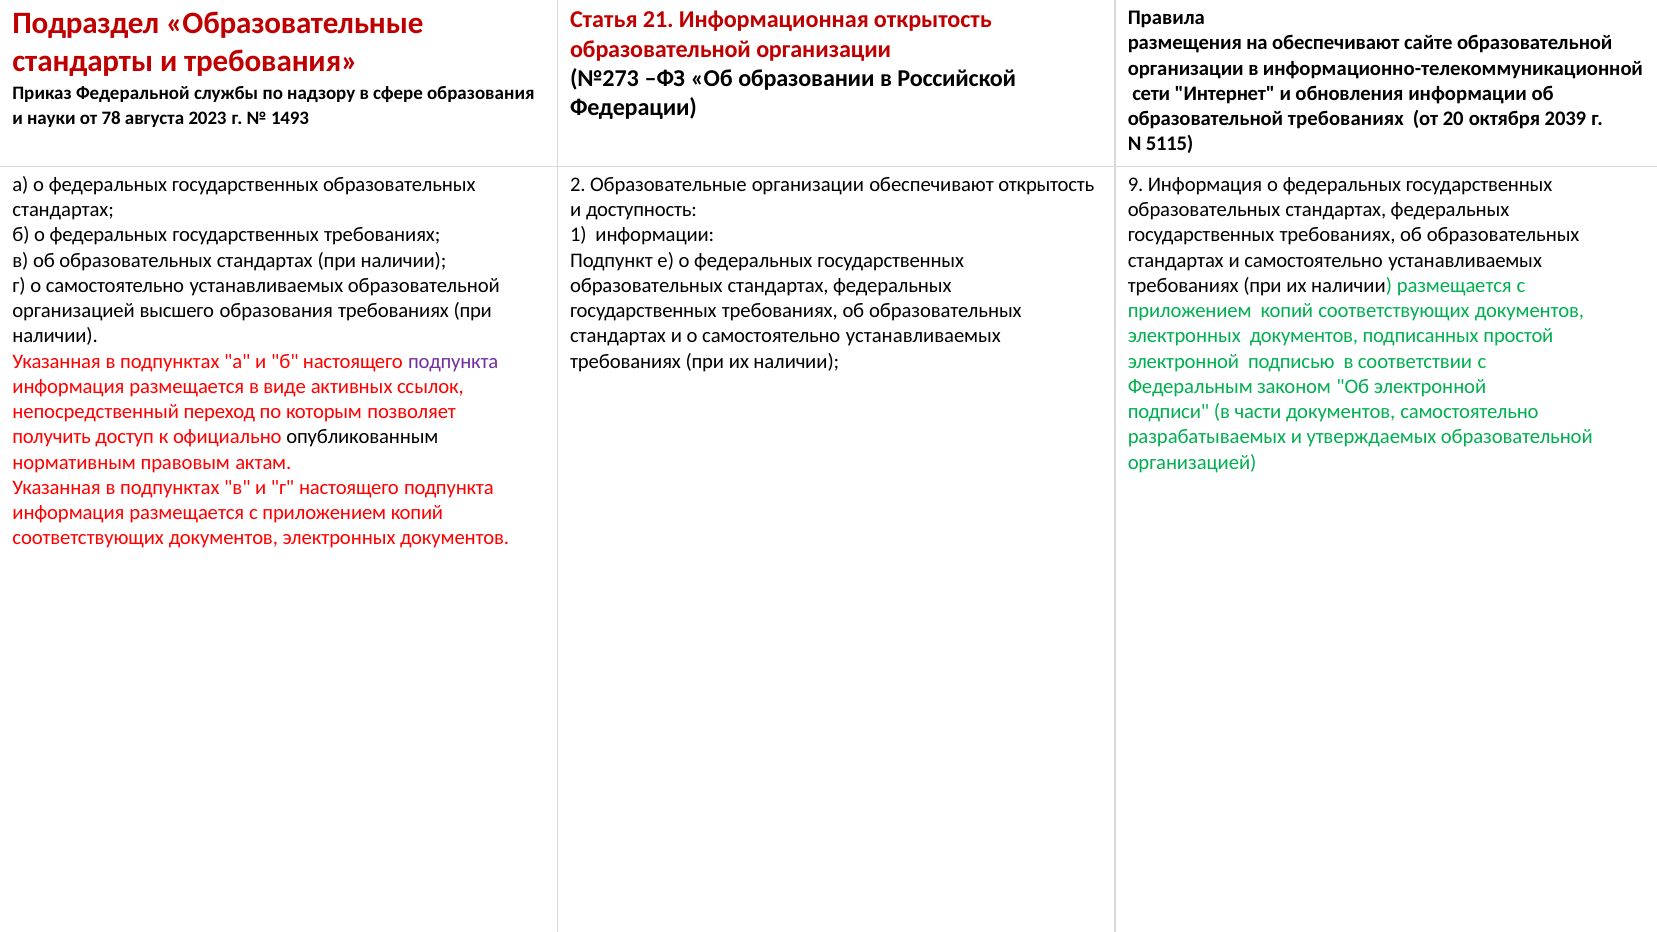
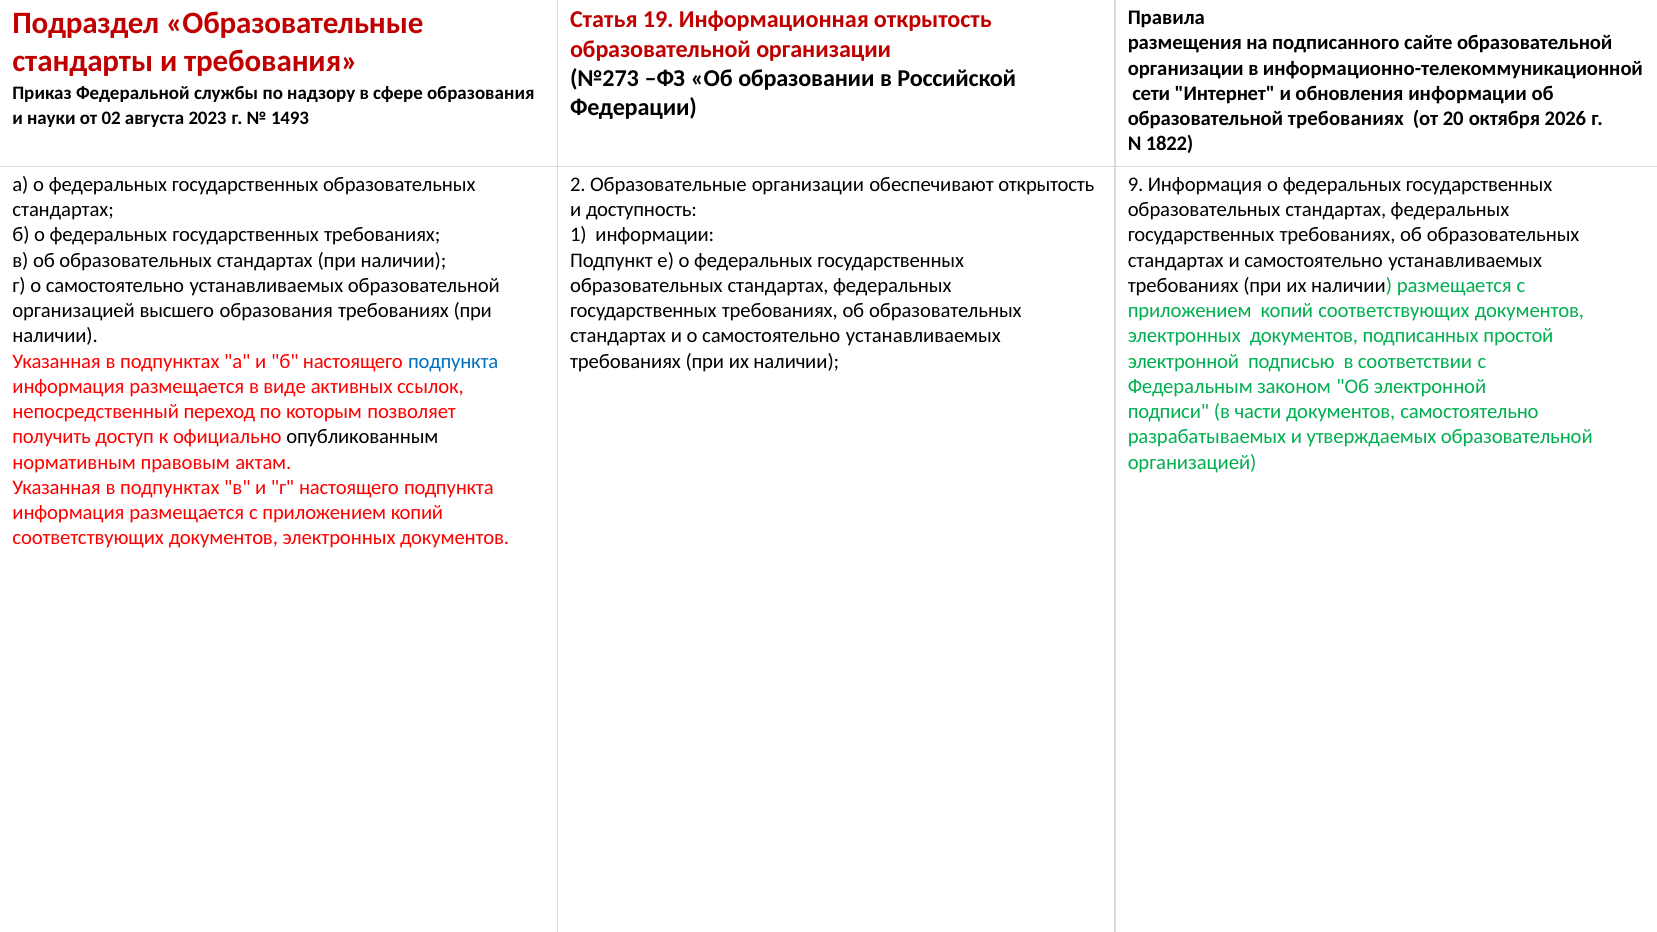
21: 21 -> 19
на обеспечивают: обеспечивают -> подписанного
78: 78 -> 02
2039: 2039 -> 2026
5115: 5115 -> 1822
подпункта at (453, 361) colour: purple -> blue
